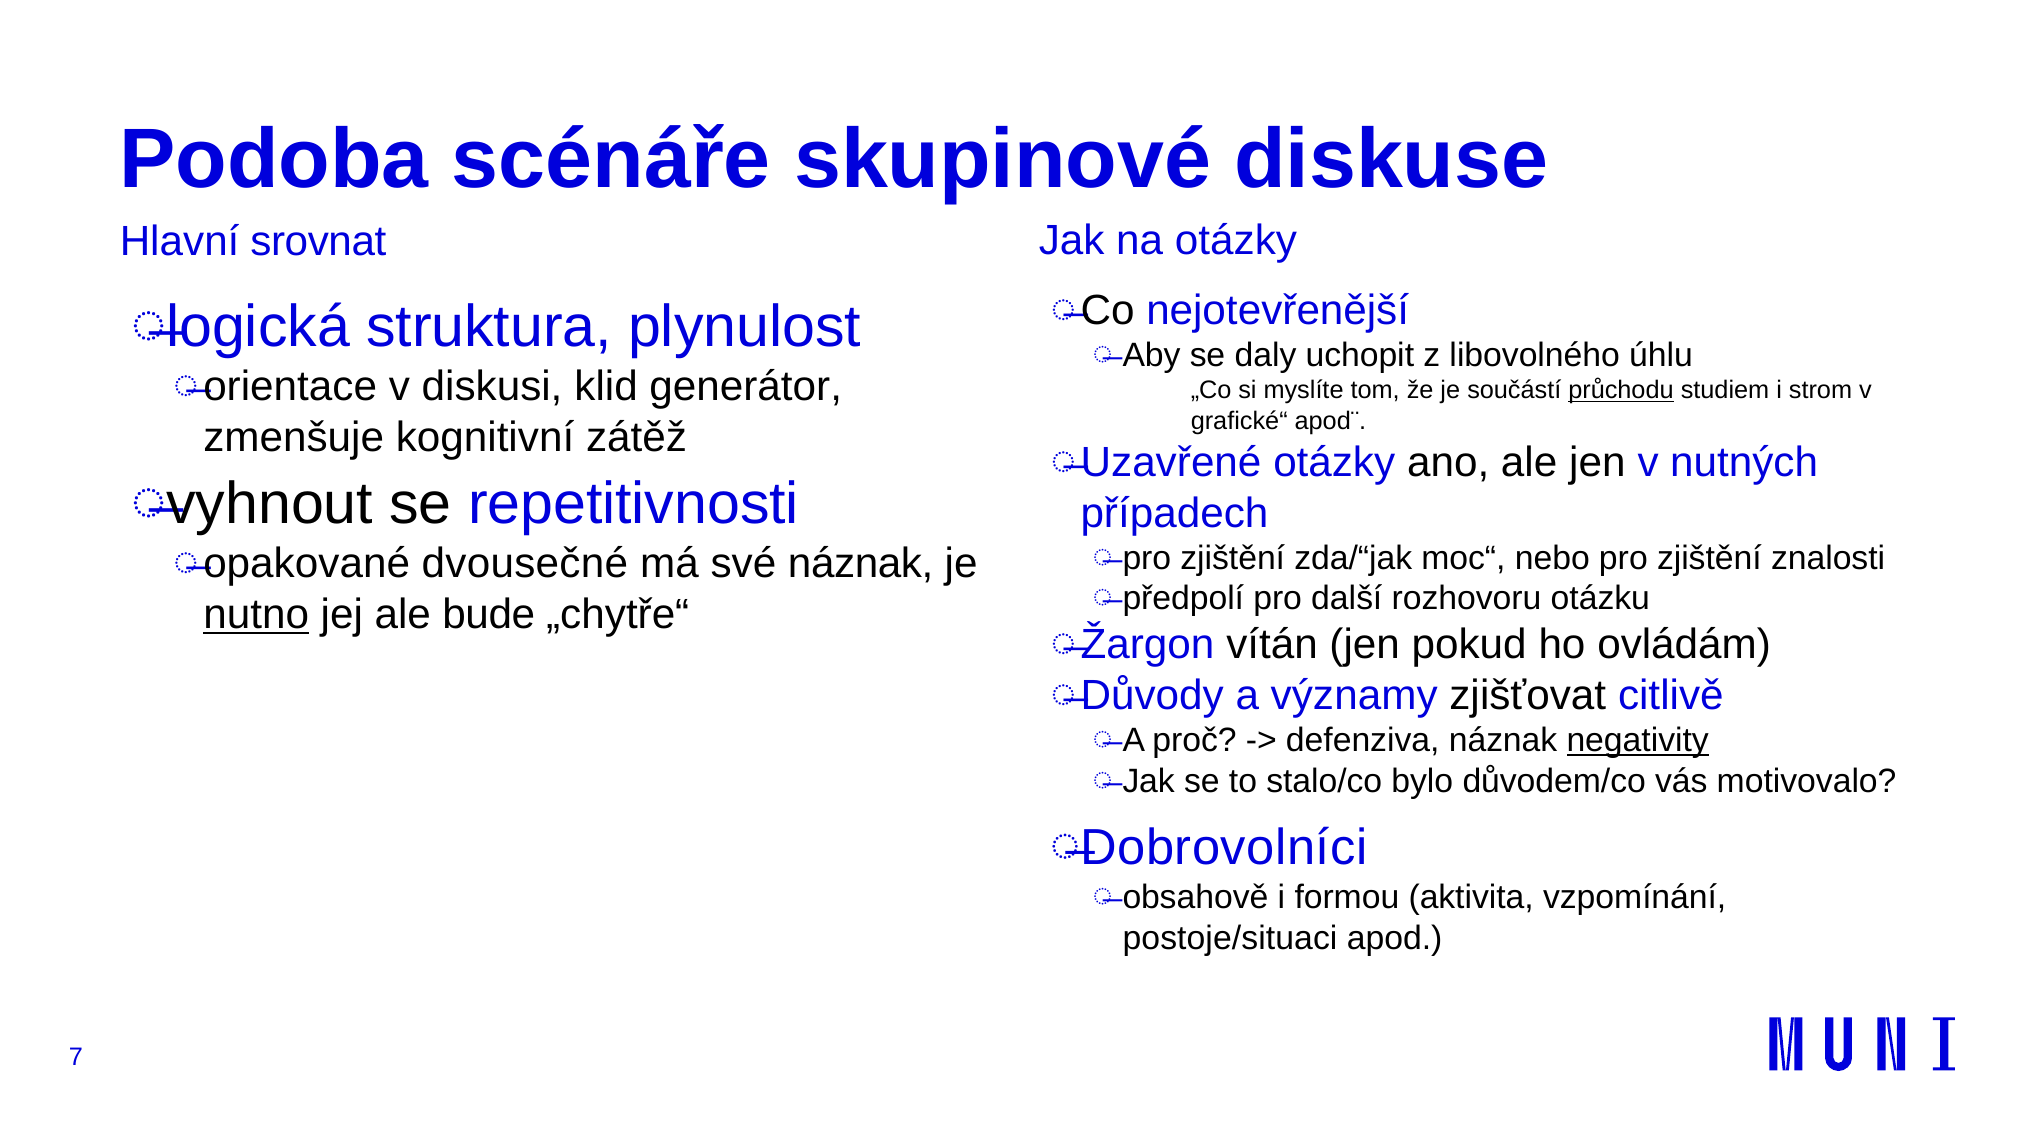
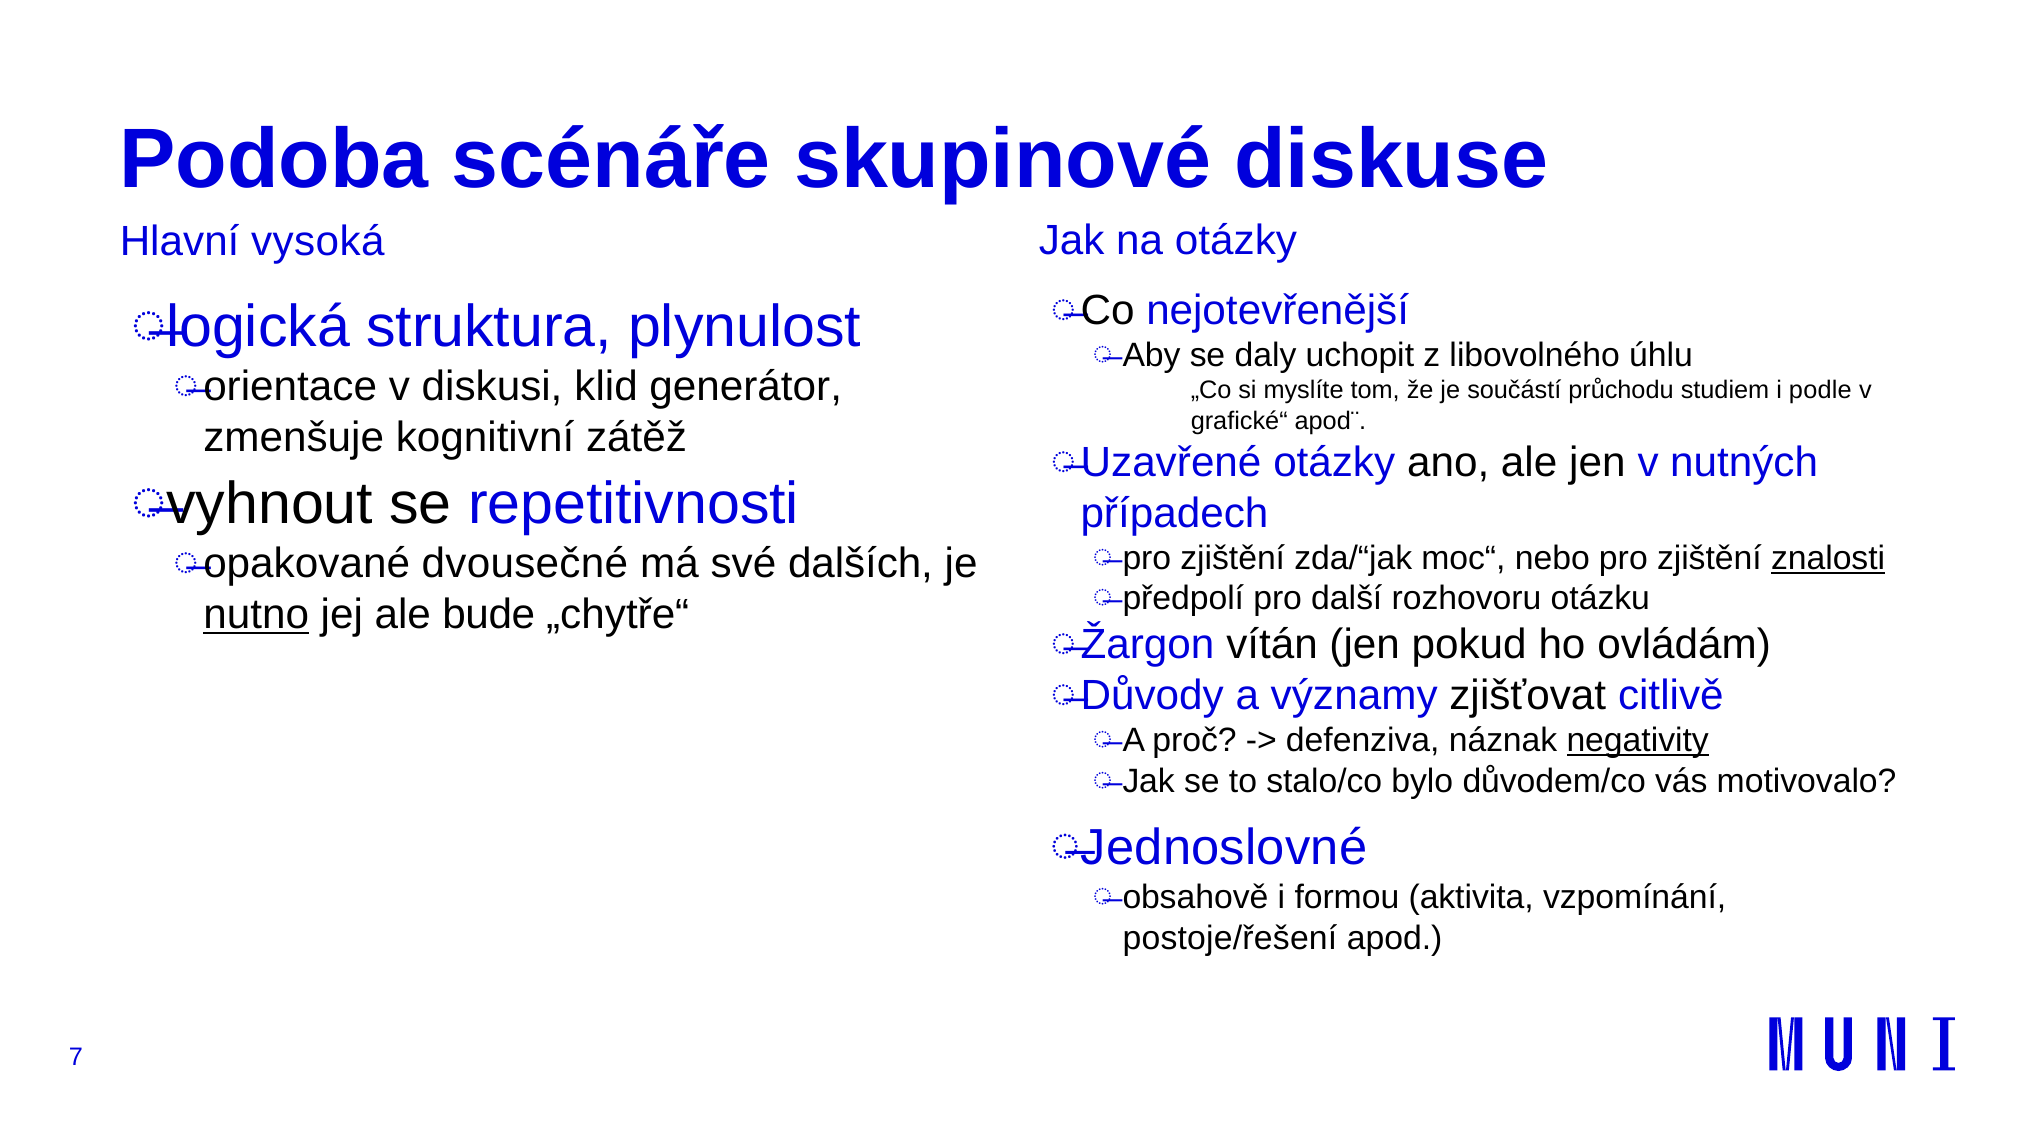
srovnat: srovnat -> vysoká
průchodu underline: present -> none
strom: strom -> podle
znalosti underline: none -> present
své náznak: náznak -> dalších
Dobrovolníci: Dobrovolníci -> Jednoslovné
postoje/situaci: postoje/situaci -> postoje/řešení
